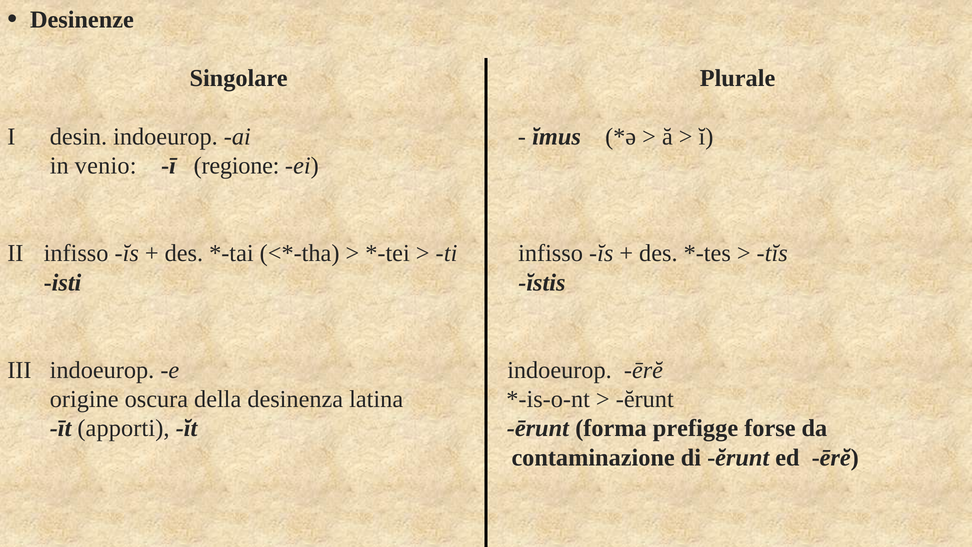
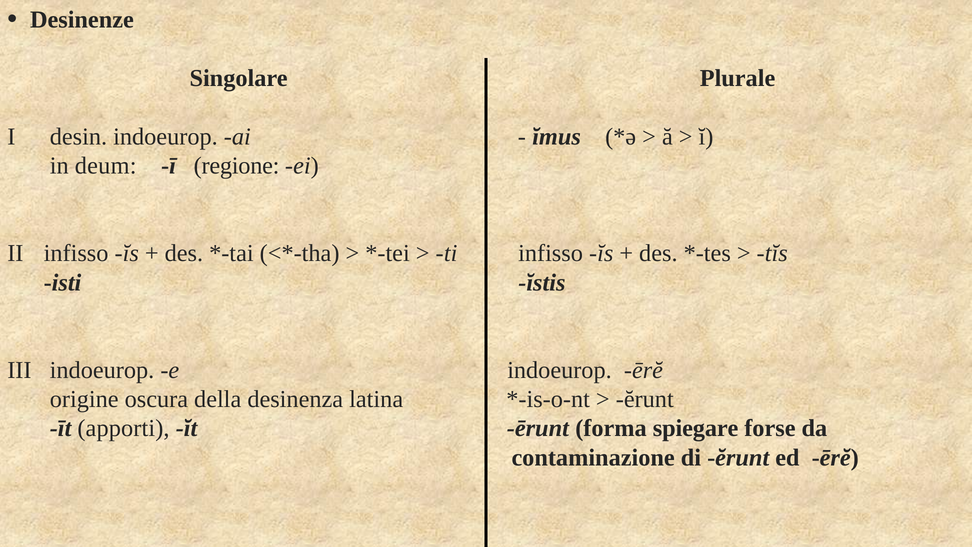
venio: venio -> deum
prefigge: prefigge -> spiegare
